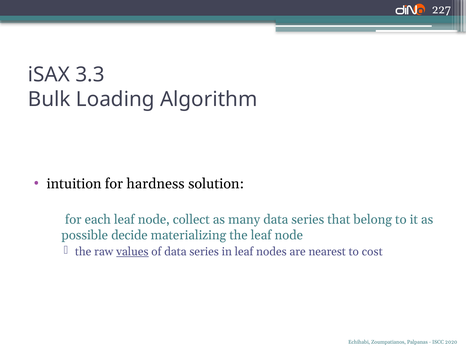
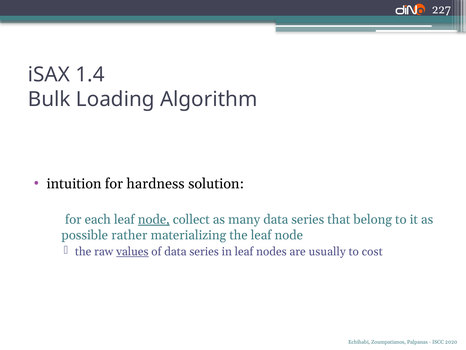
3.3: 3.3 -> 1.4
node at (154, 219) underline: none -> present
decide: decide -> rather
nearest: nearest -> usually
